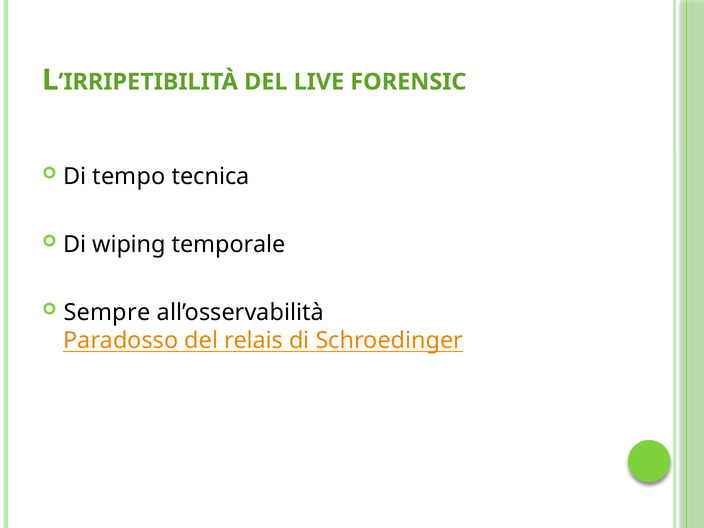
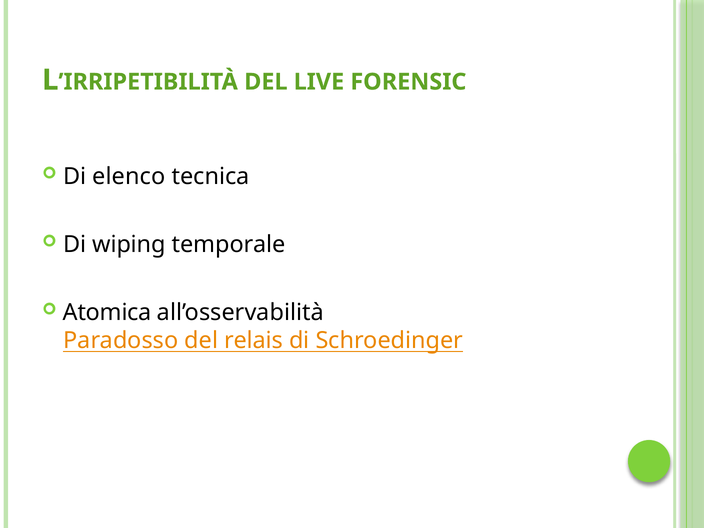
tempo: tempo -> elenco
Sempre: Sempre -> Atomica
